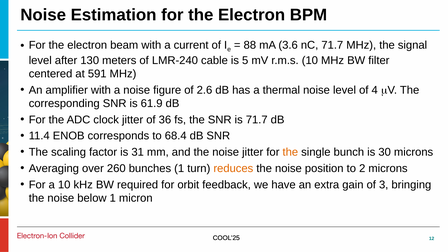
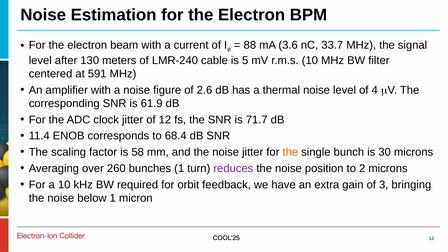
nC 71.7: 71.7 -> 33.7
of 36: 36 -> 12
31: 31 -> 58
reduces colour: orange -> purple
